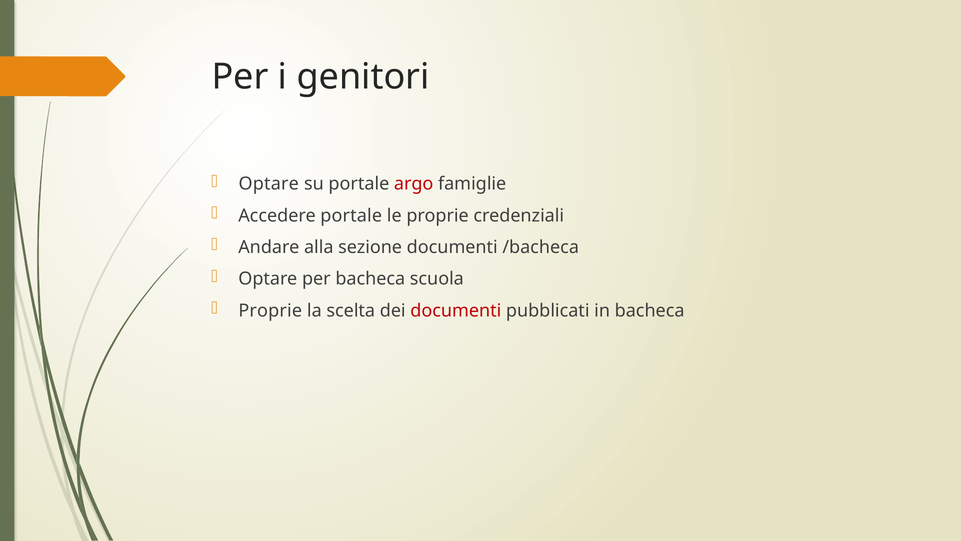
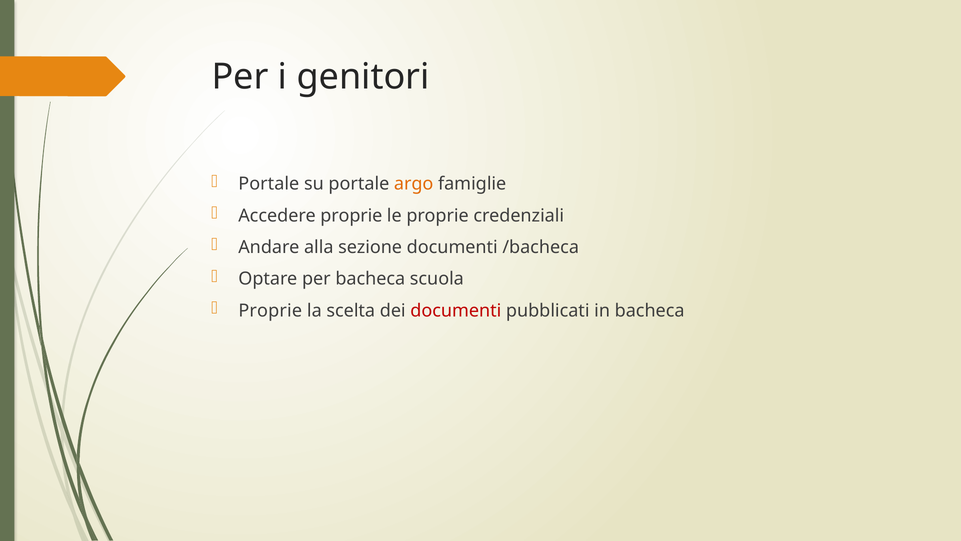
Optare at (269, 184): Optare -> Portale
argo colour: red -> orange
Accedere portale: portale -> proprie
